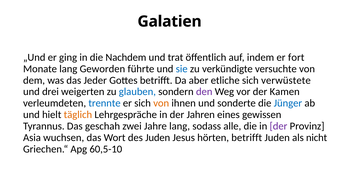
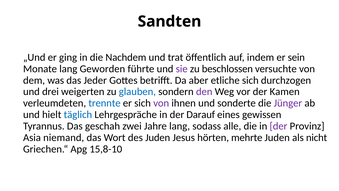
Galatien: Galatien -> Sandten
fort: fort -> sein
sie colour: blue -> purple
verkündigte: verkündigte -> beschlossen
verwüstete: verwüstete -> durchzogen
von at (161, 103) colour: orange -> purple
Jünger colour: blue -> purple
täglich colour: orange -> blue
Jahren: Jahren -> Darauf
wuchsen: wuchsen -> niemand
hörten betrifft: betrifft -> mehrte
60,5-10: 60,5-10 -> 15,8-10
